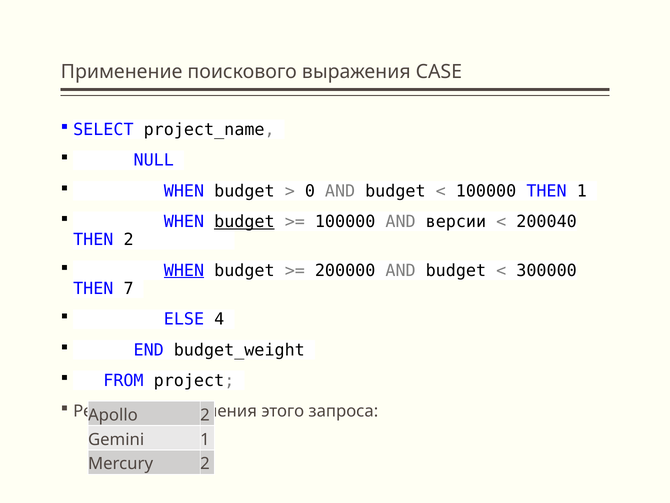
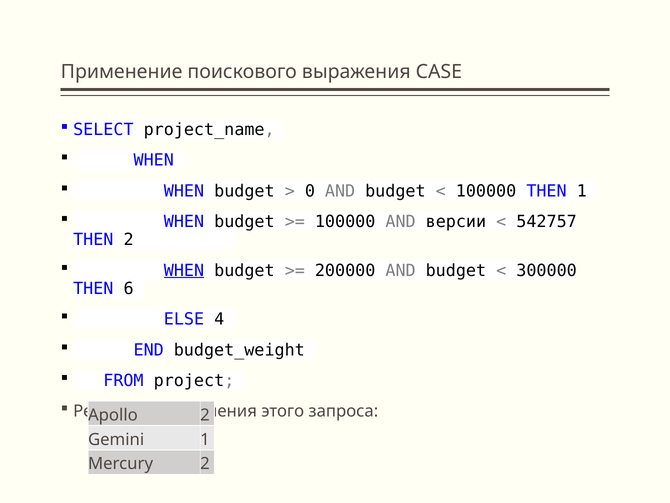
NULL at (154, 160): NULL -> WHEN
budget at (244, 222) underline: present -> none
200040: 200040 -> 542757
7: 7 -> 6
